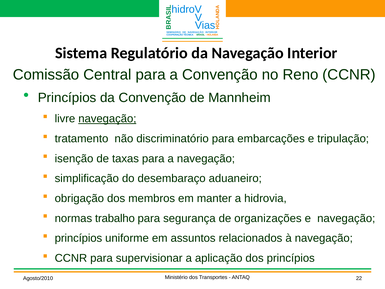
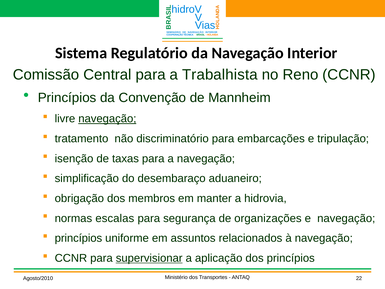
a Convenção: Convenção -> Trabalhista
trabalho: trabalho -> escalas
supervisionar underline: none -> present
